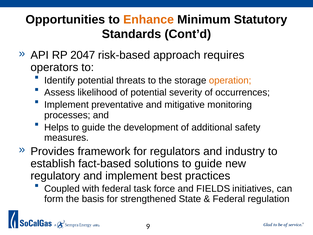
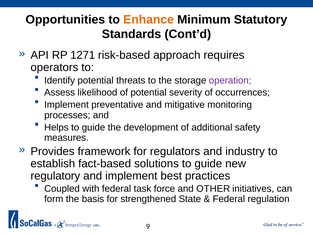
2047: 2047 -> 1271
operation colour: orange -> purple
FIELDS: FIELDS -> OTHER
